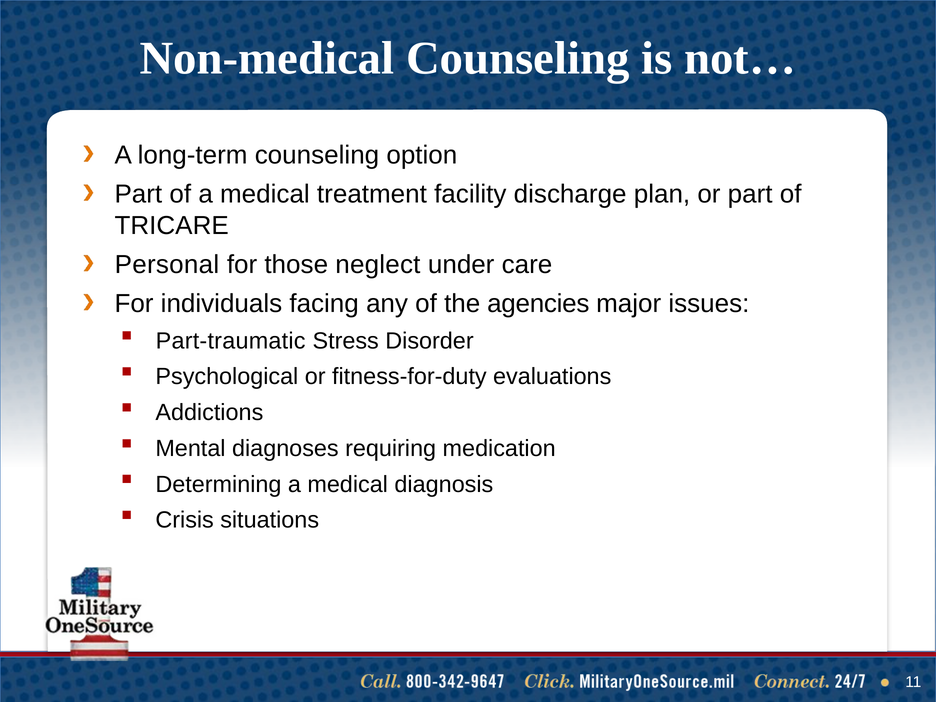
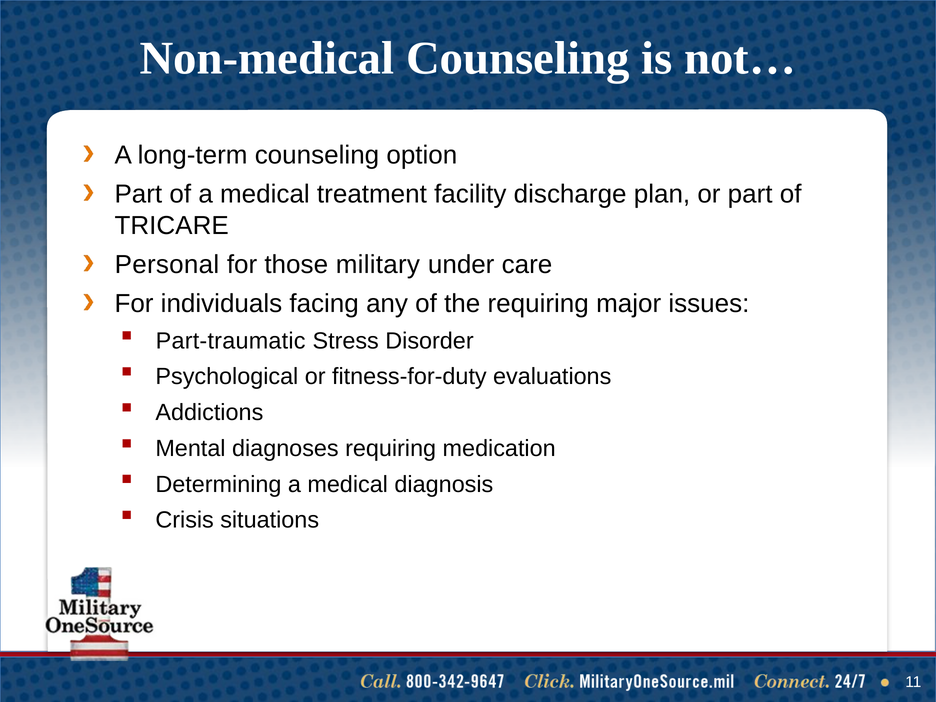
neglect: neglect -> military
the agencies: agencies -> requiring
